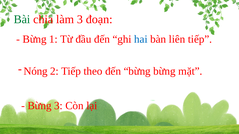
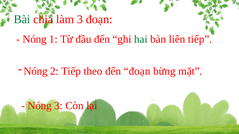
Bừng at (35, 39): Bừng -> Nóng
hai colour: blue -> green
đến bừng: bừng -> đoạn
Bừng at (40, 106): Bừng -> Nóng
